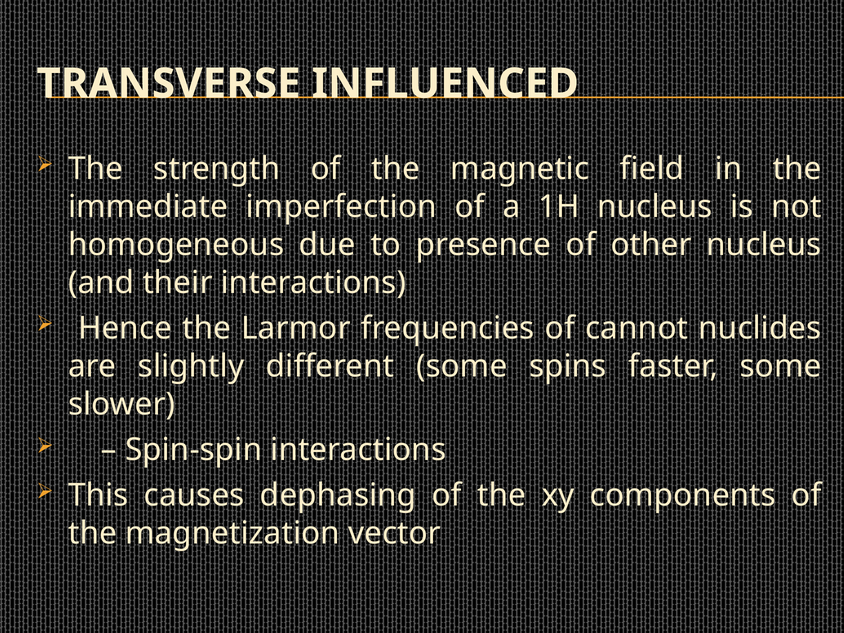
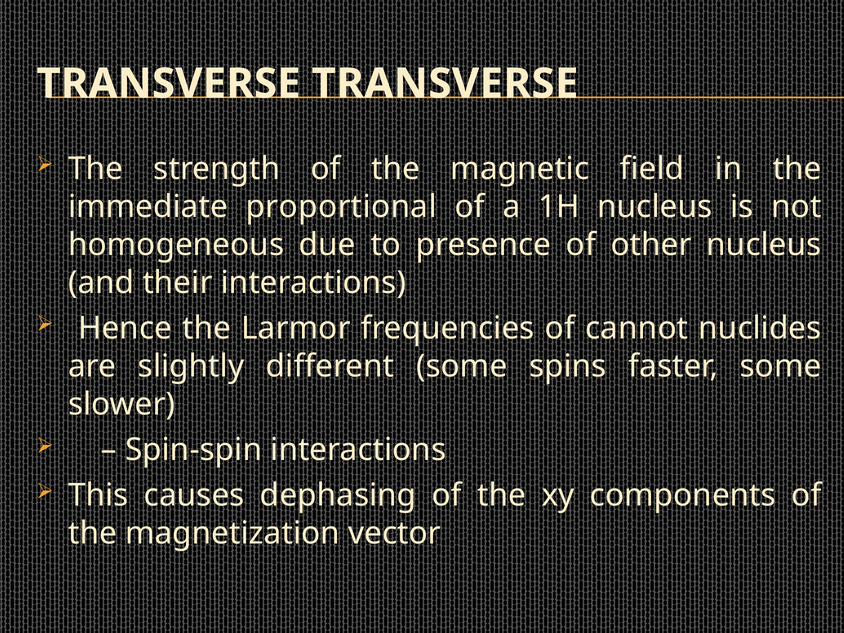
TRANSVERSE INFLUENCED: INFLUENCED -> TRANSVERSE
imperfection: imperfection -> proportional
